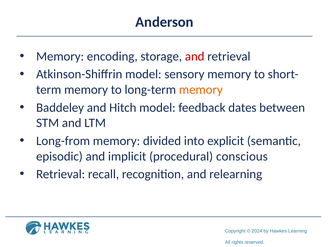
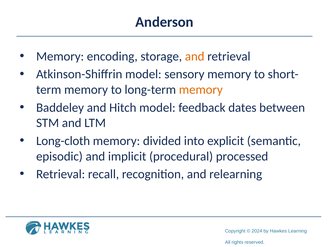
and at (195, 56) colour: red -> orange
Long-from: Long-from -> Long-cloth
conscious: conscious -> processed
